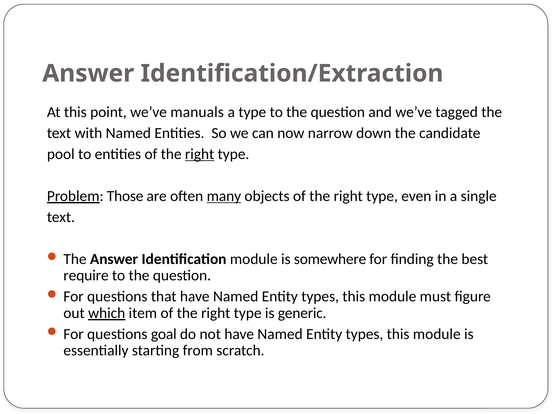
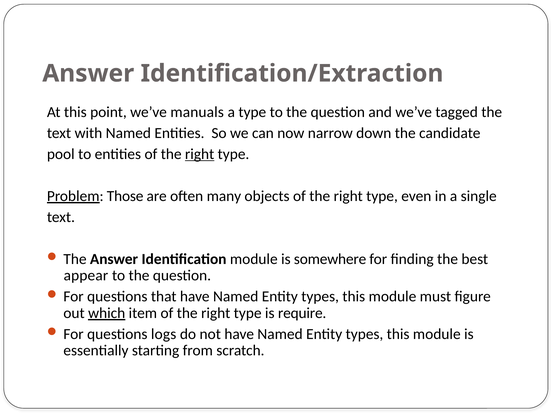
many underline: present -> none
require: require -> appear
generic: generic -> require
goal: goal -> logs
